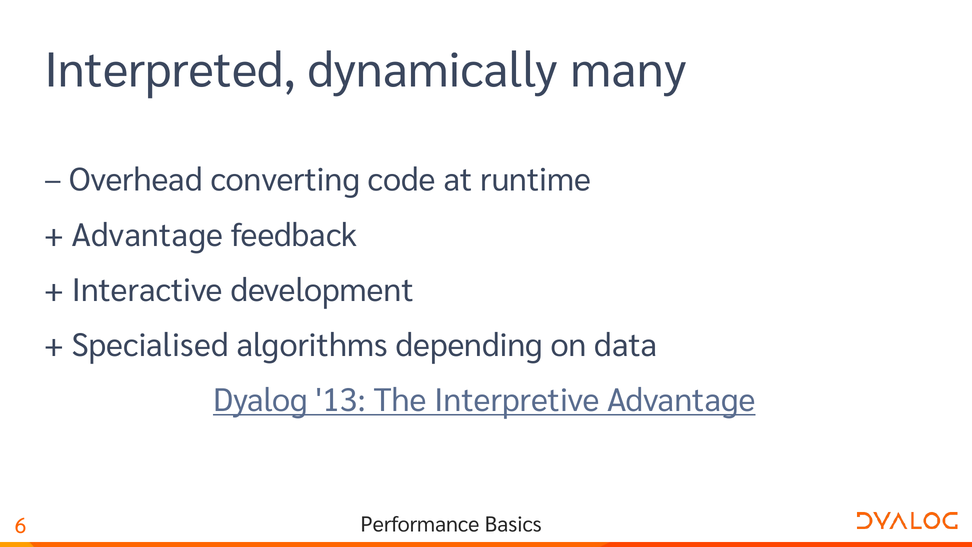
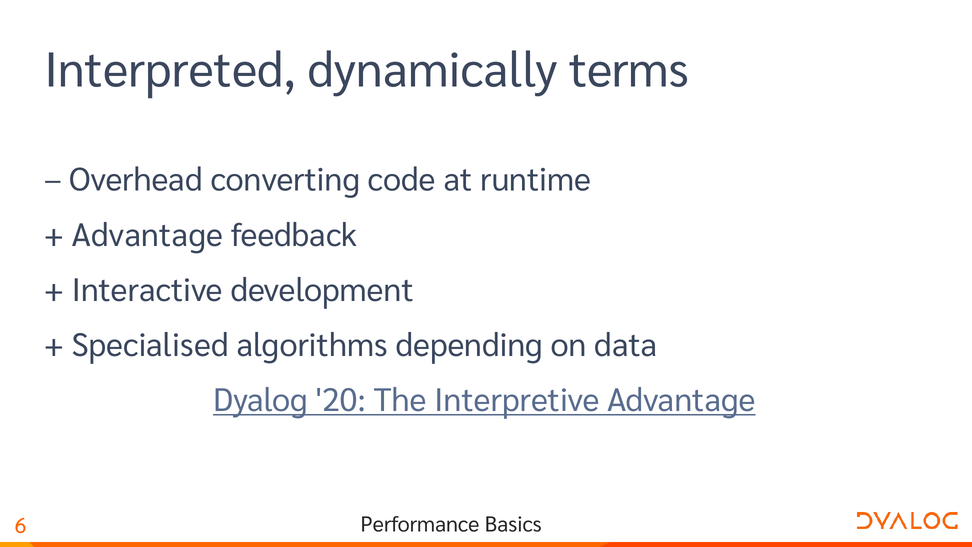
many: many -> terms
13: 13 -> 20
